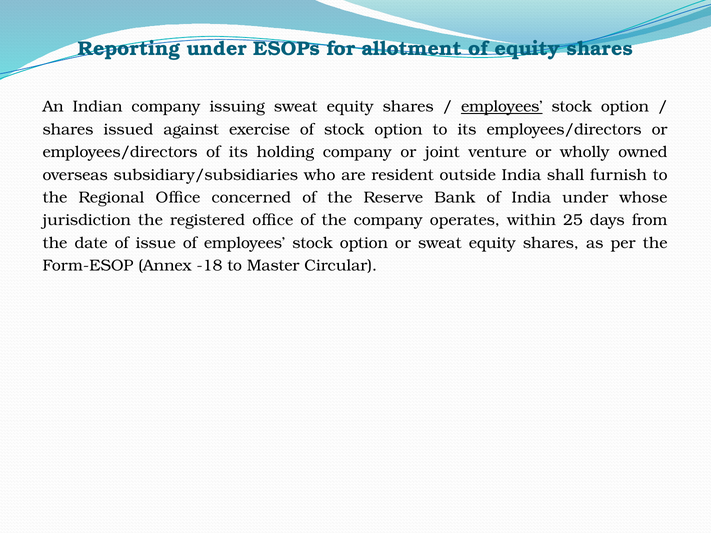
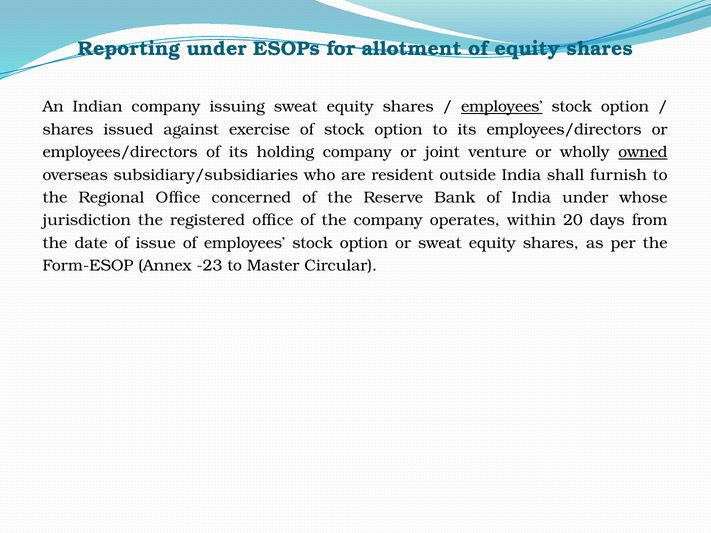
owned underline: none -> present
25: 25 -> 20
-18: -18 -> -23
